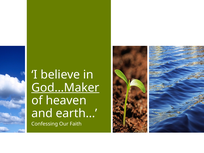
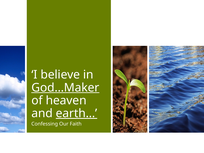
earth… underline: none -> present
